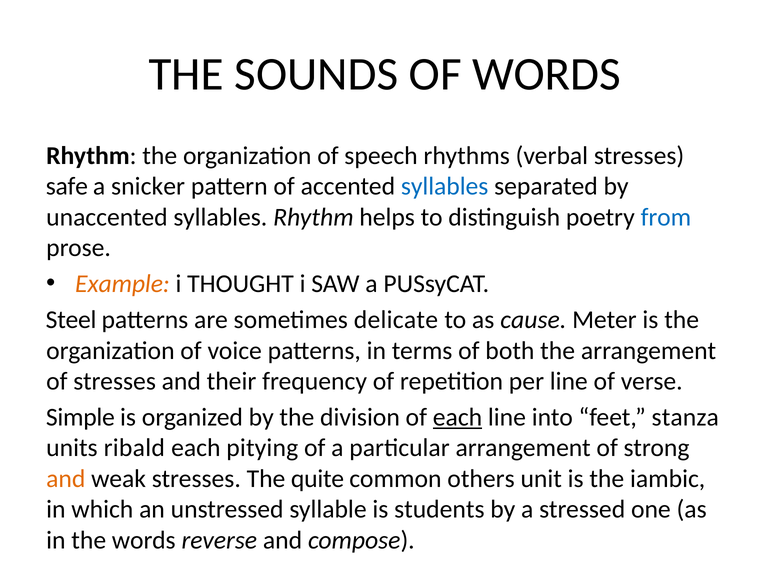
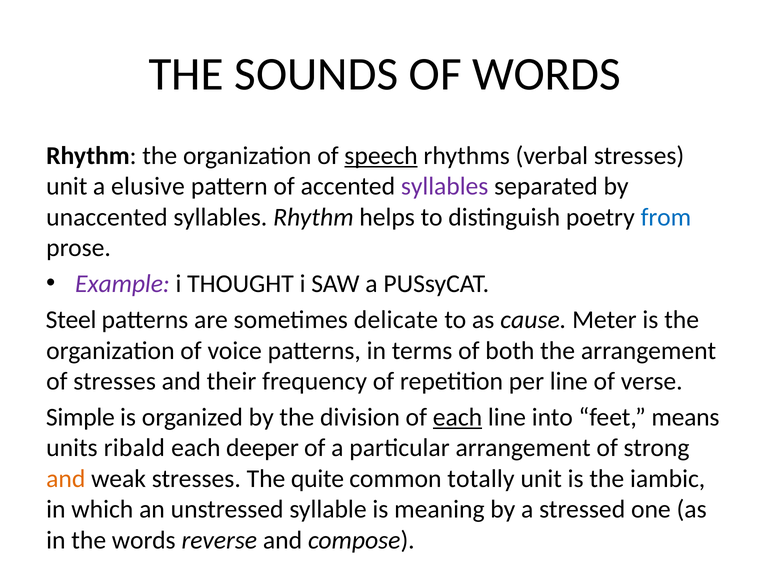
speech underline: none -> present
safe at (67, 187): safe -> unit
snicker: snicker -> elusive
syllables at (445, 187) colour: blue -> purple
Example colour: orange -> purple
stanza: stanza -> means
pitying: pitying -> deeper
others: others -> totally
students: students -> meaning
